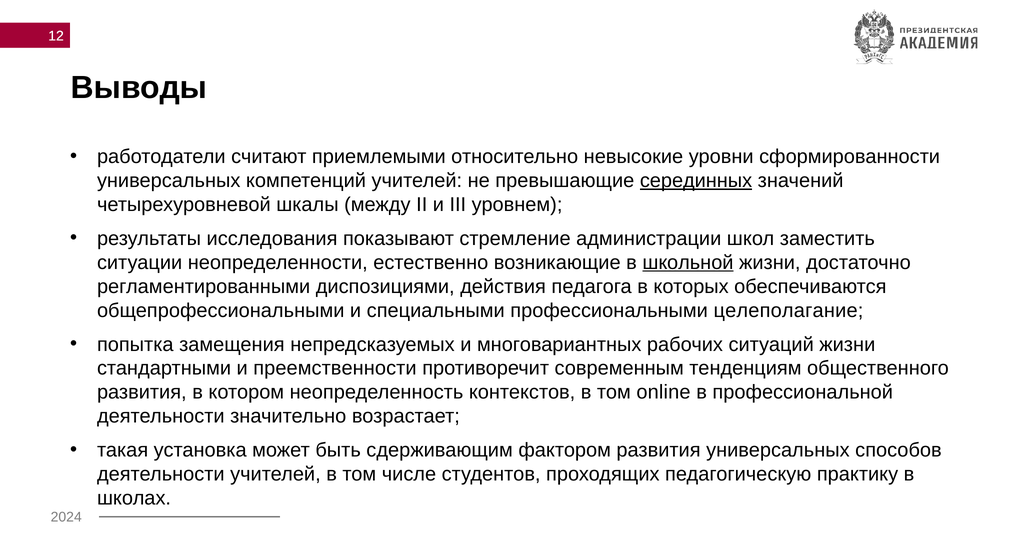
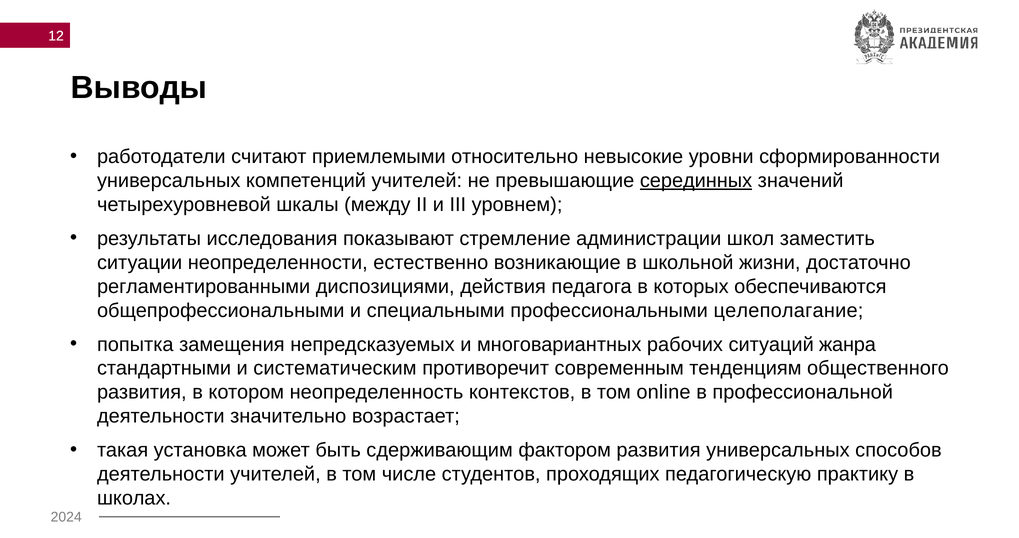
школьной underline: present -> none
ситуаций жизни: жизни -> жанра
преемственности: преемственности -> систематическим
